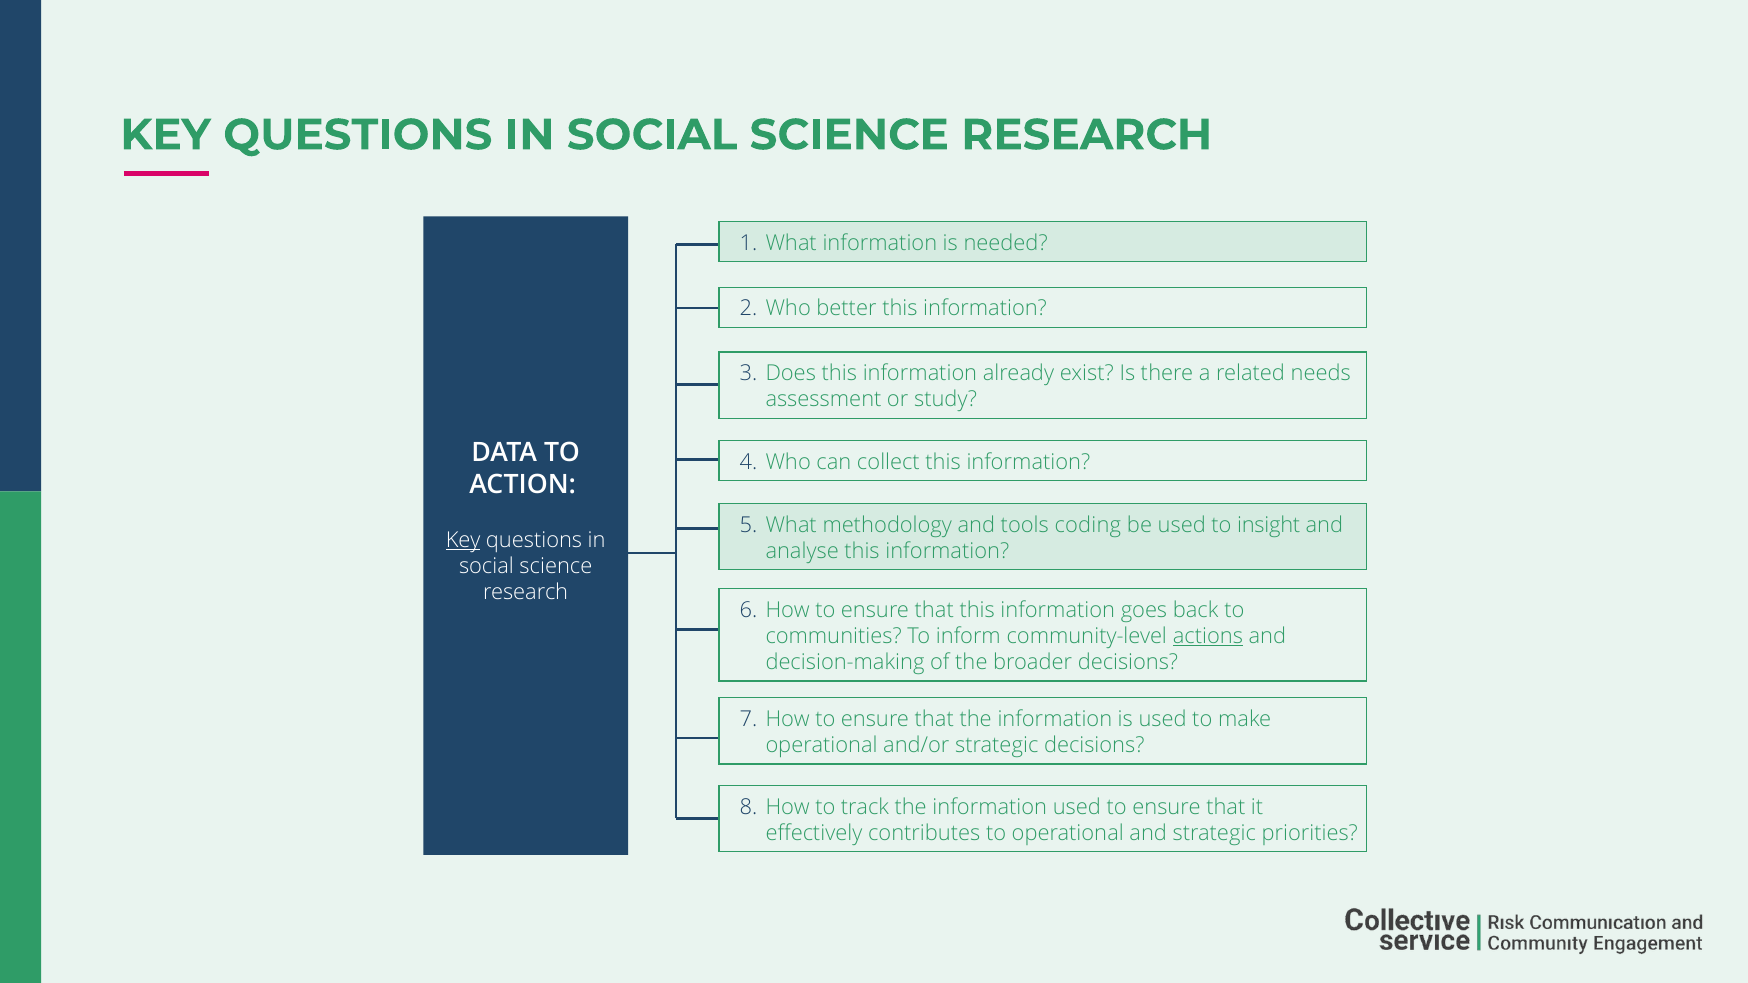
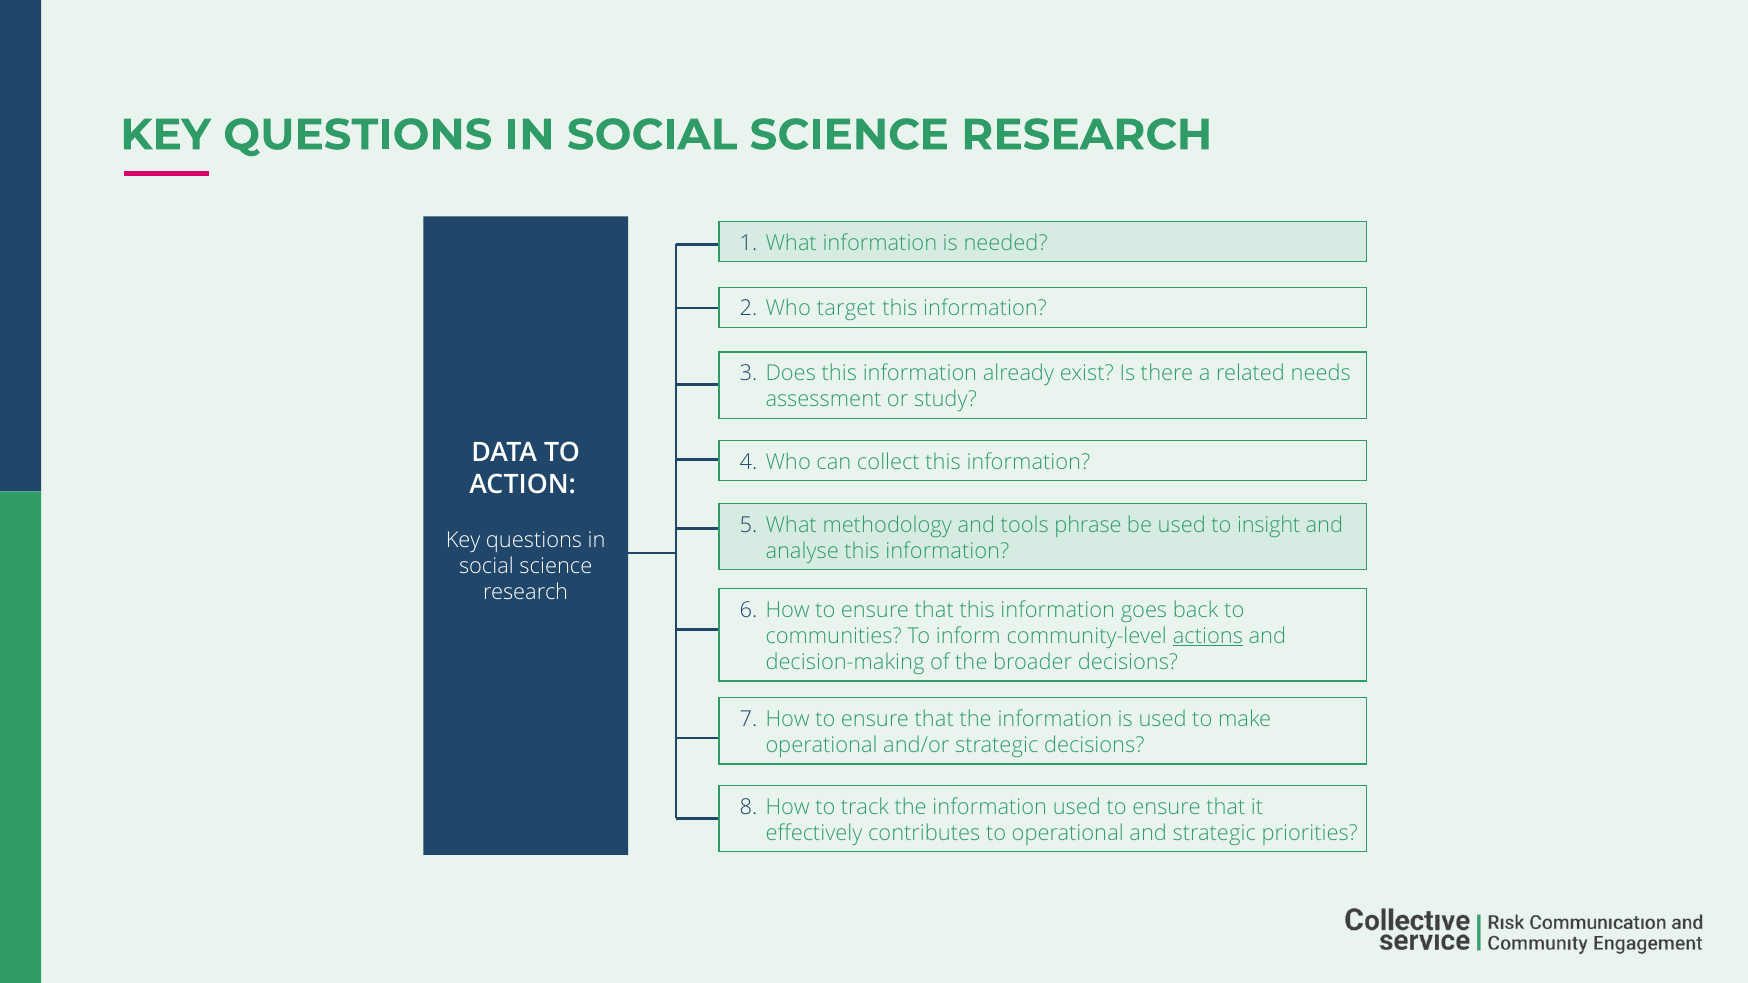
better: better -> target
coding: coding -> phrase
Key at (463, 540) underline: present -> none
